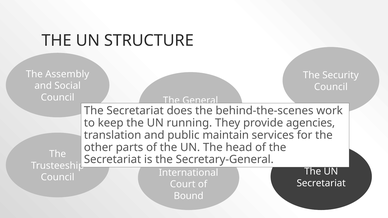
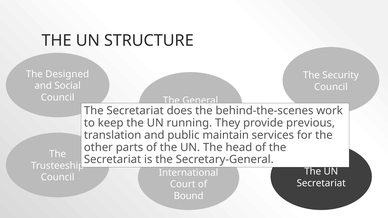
The Assembly: Assembly -> Designed
agencies: agencies -> previous
